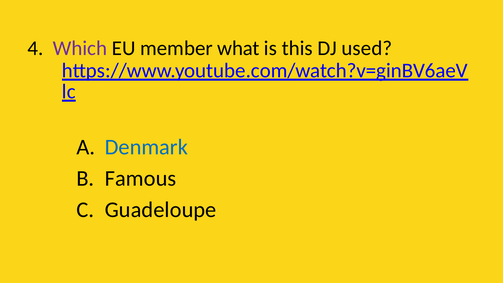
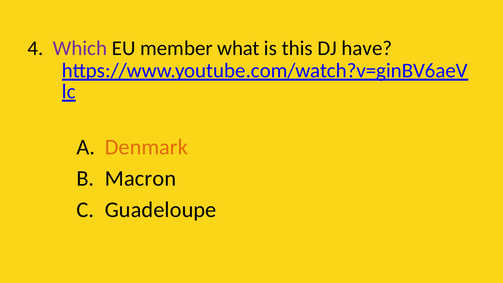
used: used -> have
Denmark colour: blue -> orange
Famous: Famous -> Macron
